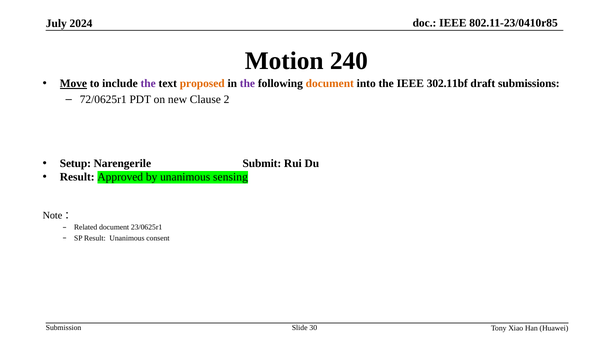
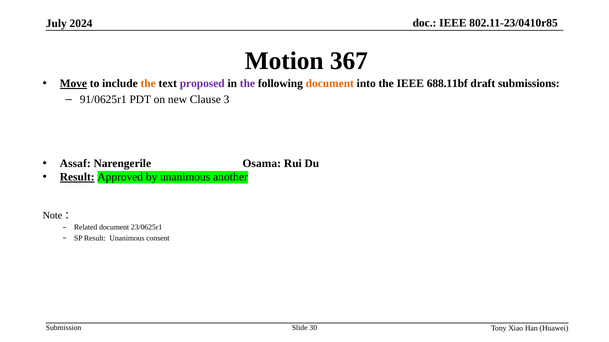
240: 240 -> 367
the at (148, 84) colour: purple -> orange
proposed colour: orange -> purple
302.11bf: 302.11bf -> 688.11bf
72/0625r1: 72/0625r1 -> 91/0625r1
2: 2 -> 3
Setup: Setup -> Assaf
Submit: Submit -> Osama
Result at (77, 177) underline: none -> present
sensing: sensing -> another
